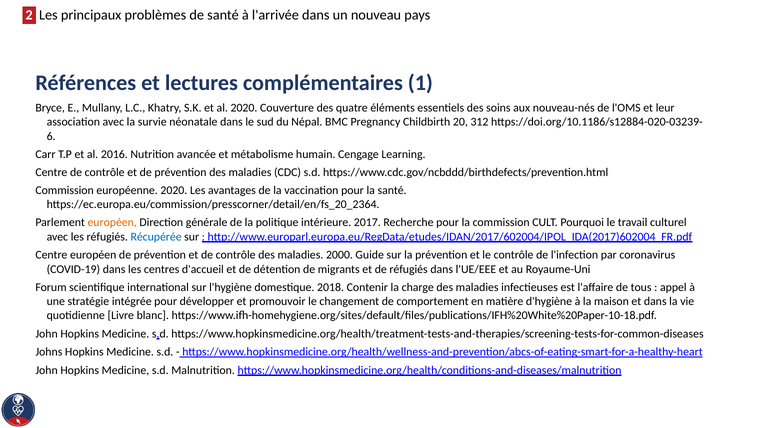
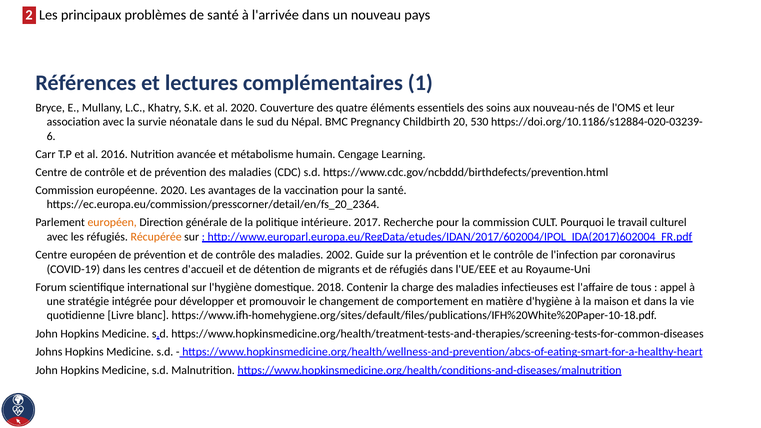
312: 312 -> 530
Récupérée colour: blue -> orange
2000: 2000 -> 2002
